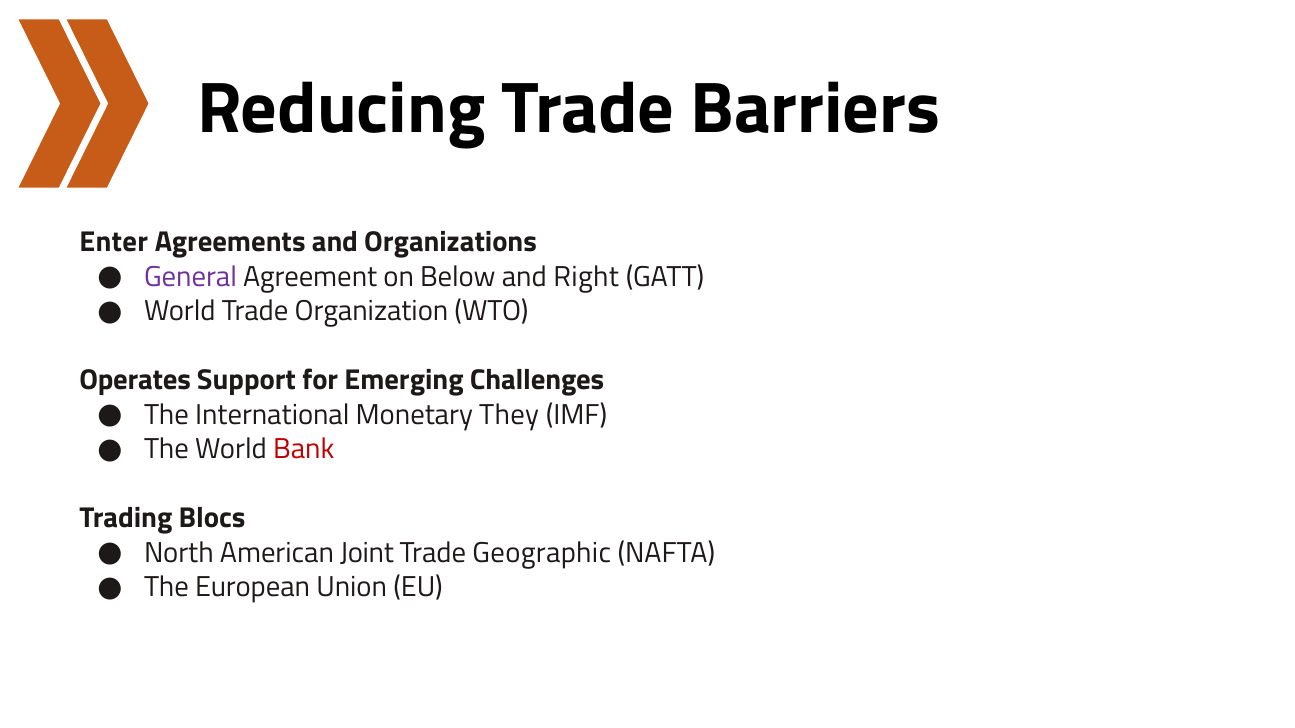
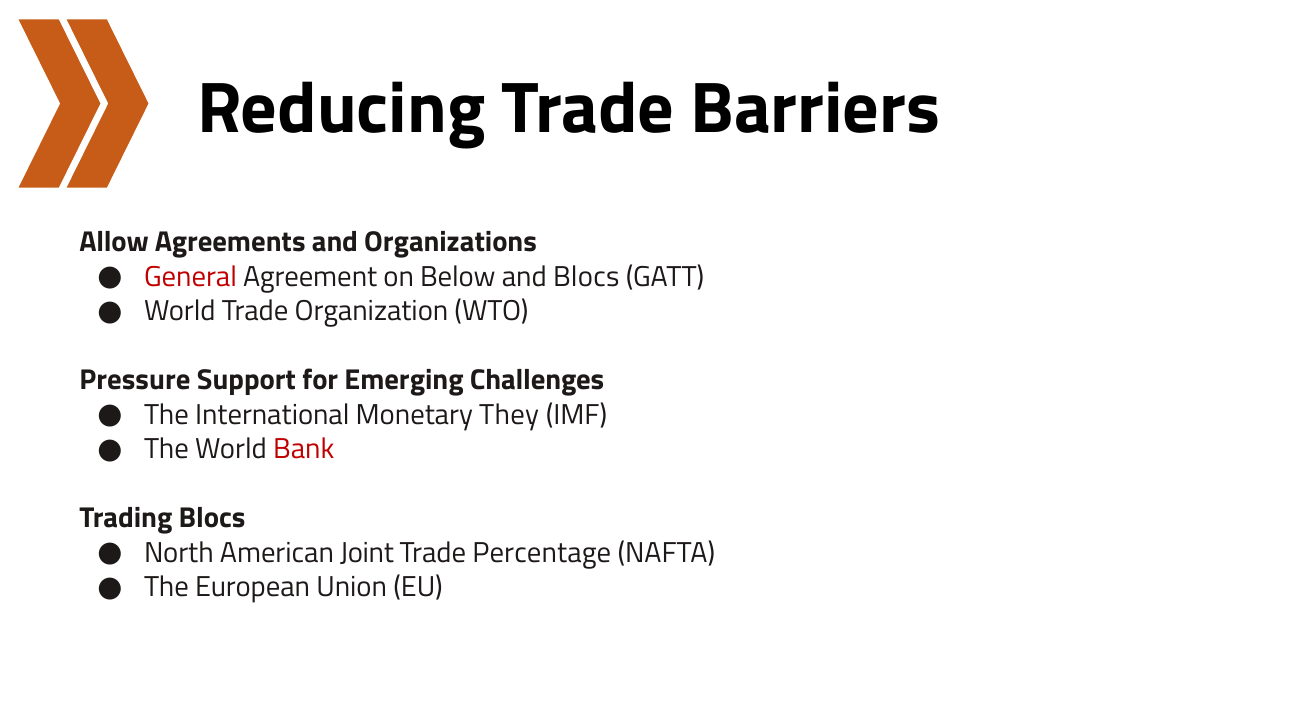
Enter: Enter -> Allow
General colour: purple -> red
and Right: Right -> Blocs
Operates: Operates -> Pressure
Geographic: Geographic -> Percentage
